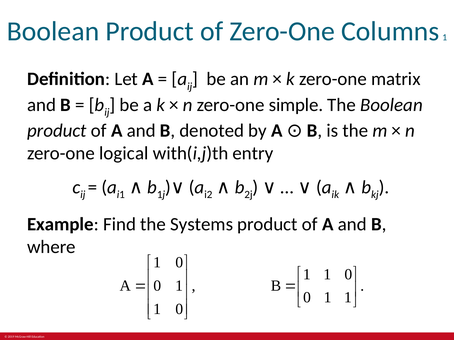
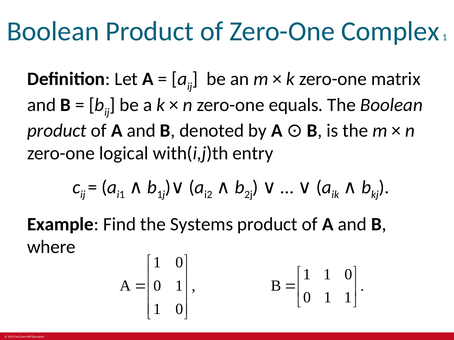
Columns: Columns -> Complex
simple: simple -> equals
